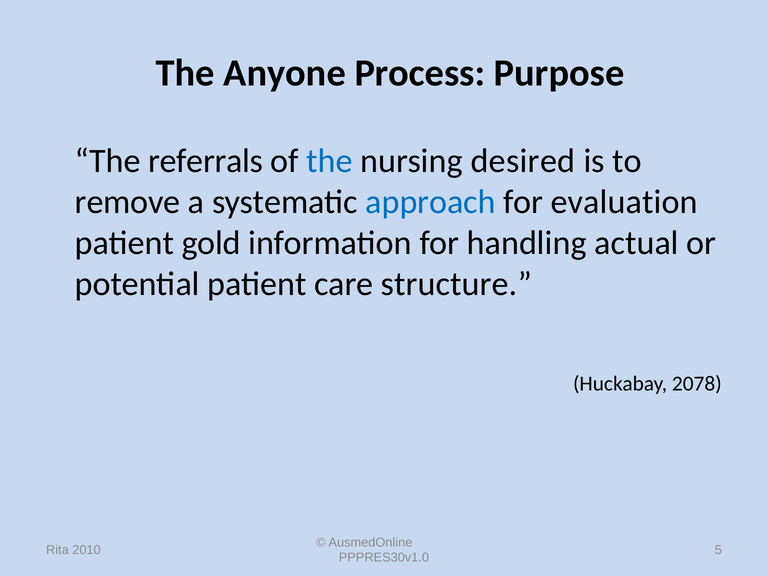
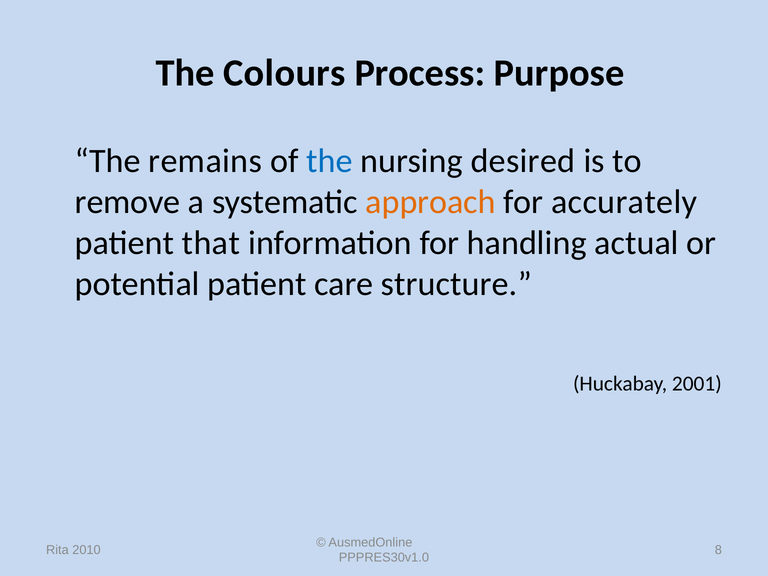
Anyone: Anyone -> Colours
referrals: referrals -> remains
approach colour: blue -> orange
evaluation: evaluation -> accurately
gold: gold -> that
2078: 2078 -> 2001
5: 5 -> 8
